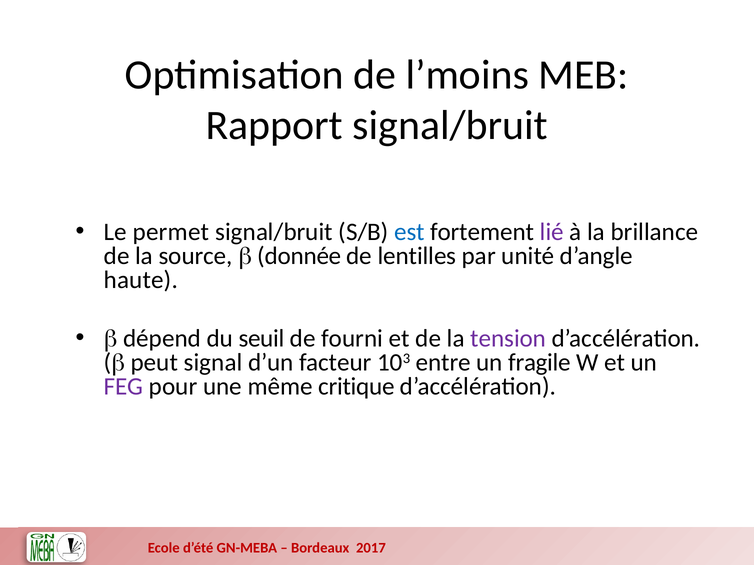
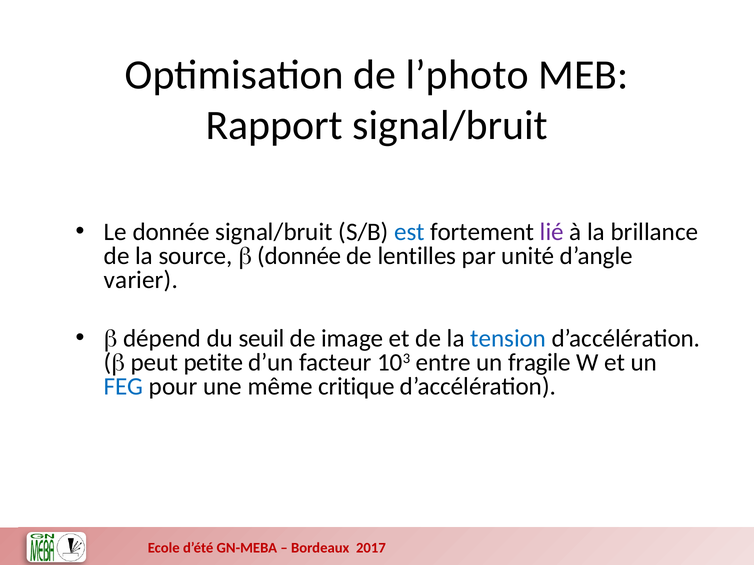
l’moins: l’moins -> l’photo
Le permet: permet -> donnée
haute: haute -> varier
fourni: fourni -> image
tension colour: purple -> blue
signal: signal -> petite
FEG colour: purple -> blue
